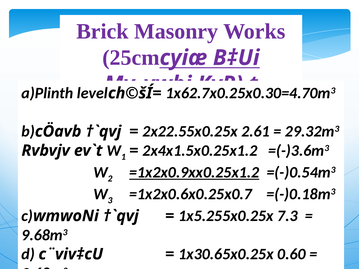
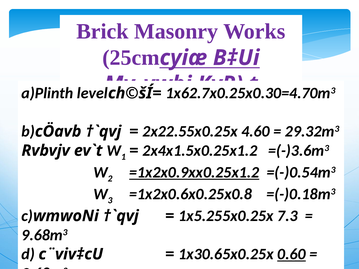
2.61: 2.61 -> 4.60
=1x2x0.6x0.25x0.7: =1x2x0.6x0.25x0.7 -> =1x2x0.6x0.25x0.8
0.60 underline: none -> present
